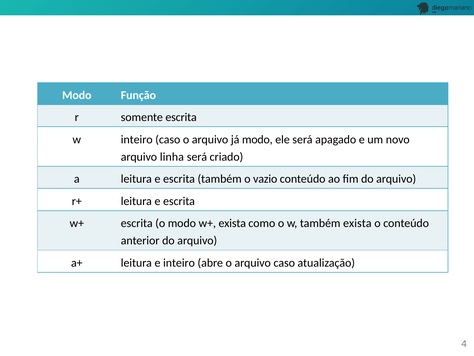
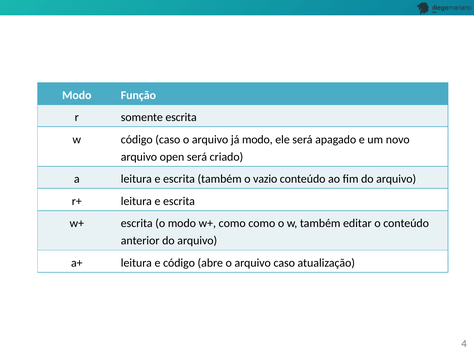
w inteiro: inteiro -> código
linha: linha -> open
w+ exista: exista -> como
também exista: exista -> editar
e inteiro: inteiro -> código
